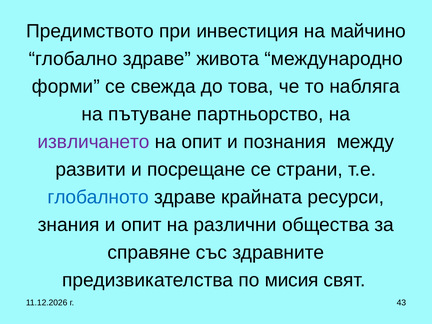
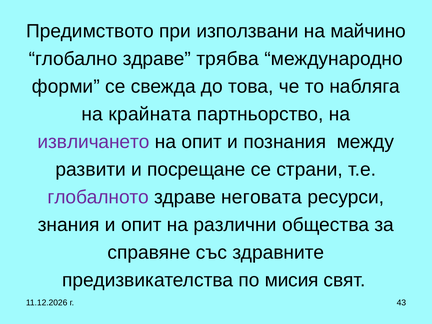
инвестиция: инвестиция -> използвани
живота: живота -> трябва
пътуване: пътуване -> крайната
глобалното colour: blue -> purple
крайната: крайната -> неговата
